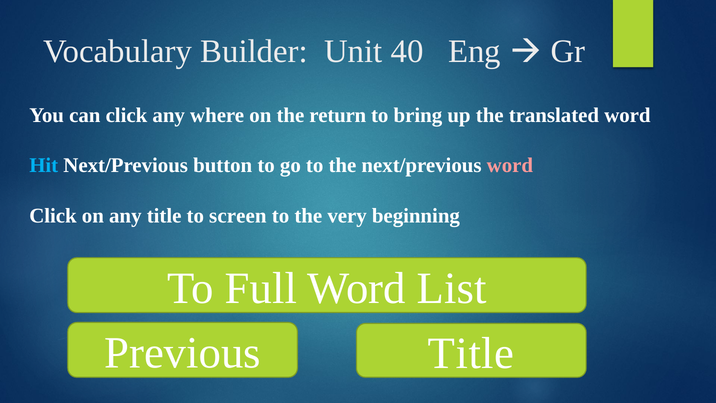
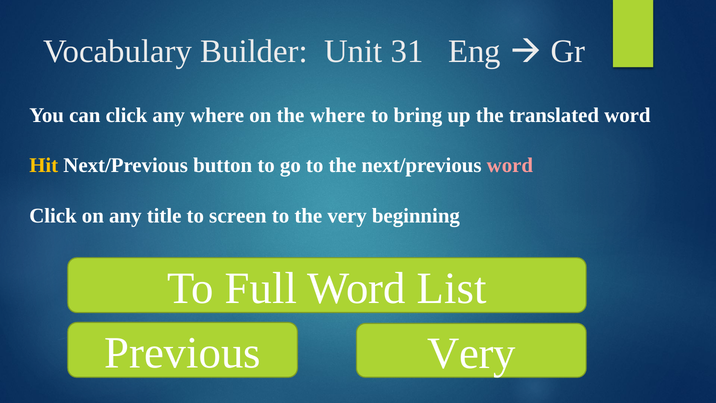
40: 40 -> 31
the return: return -> where
Hit colour: light blue -> yellow
Previous Title: Title -> Very
